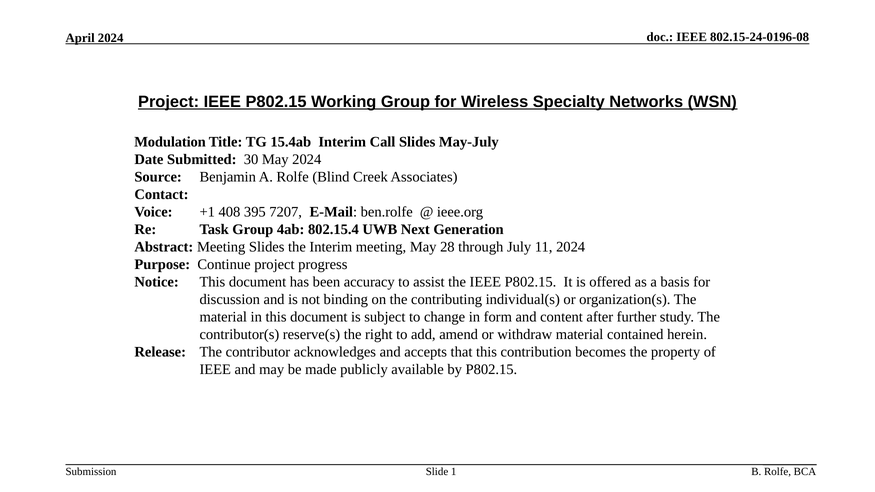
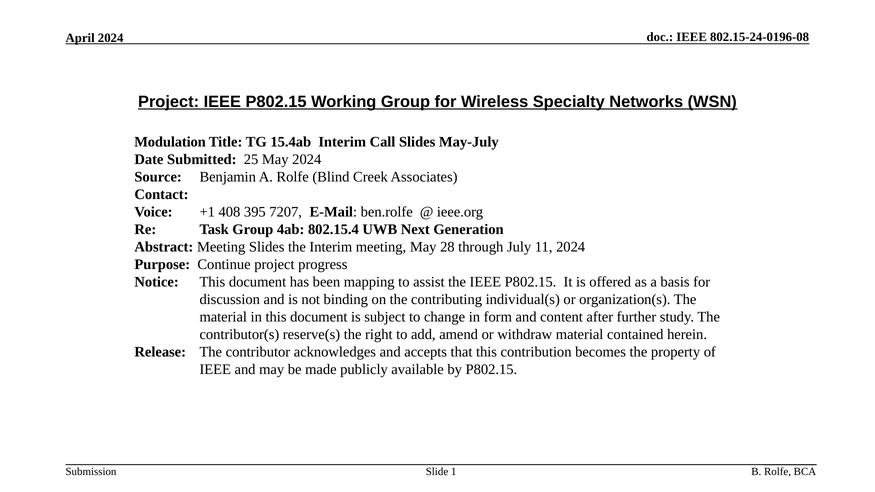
30: 30 -> 25
accuracy: accuracy -> mapping
